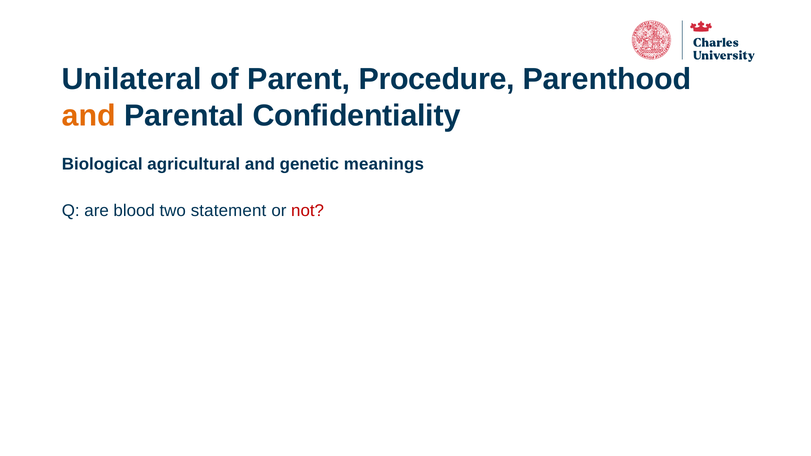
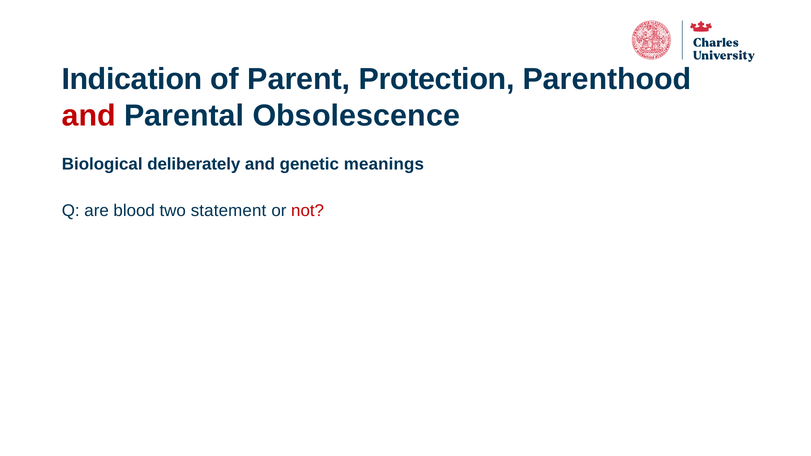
Unilateral: Unilateral -> Indication
Procedure: Procedure -> Protection
and at (89, 116) colour: orange -> red
Confidentiality: Confidentiality -> Obsolescence
agricultural: agricultural -> deliberately
